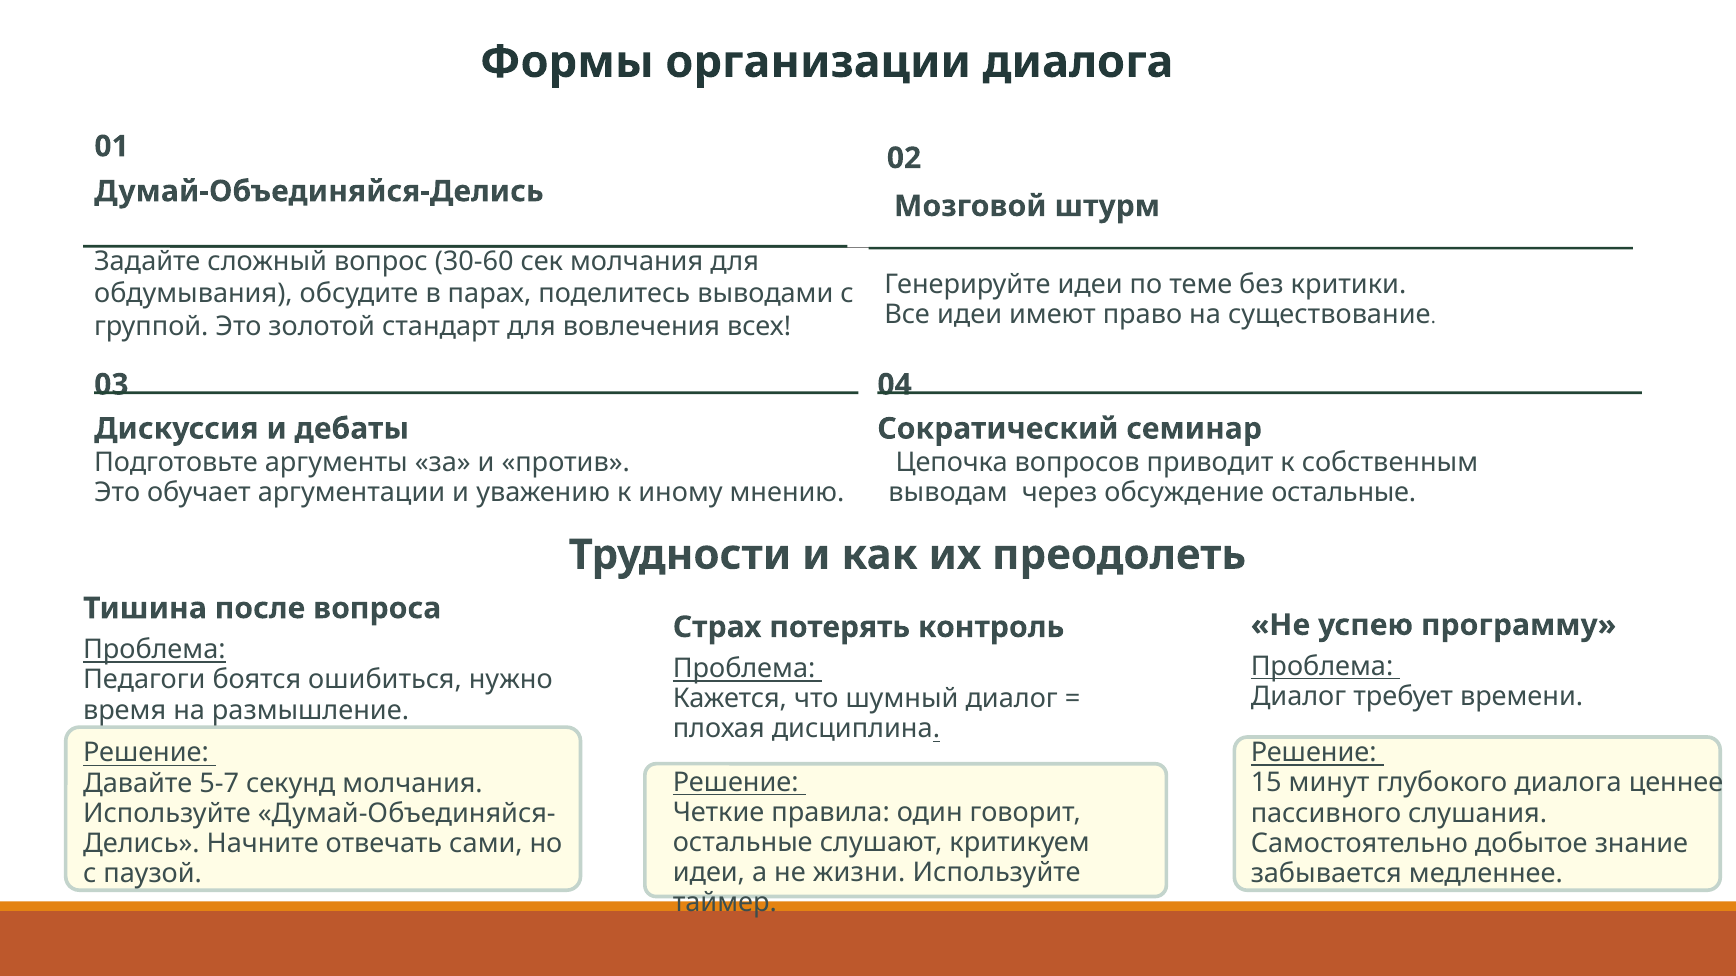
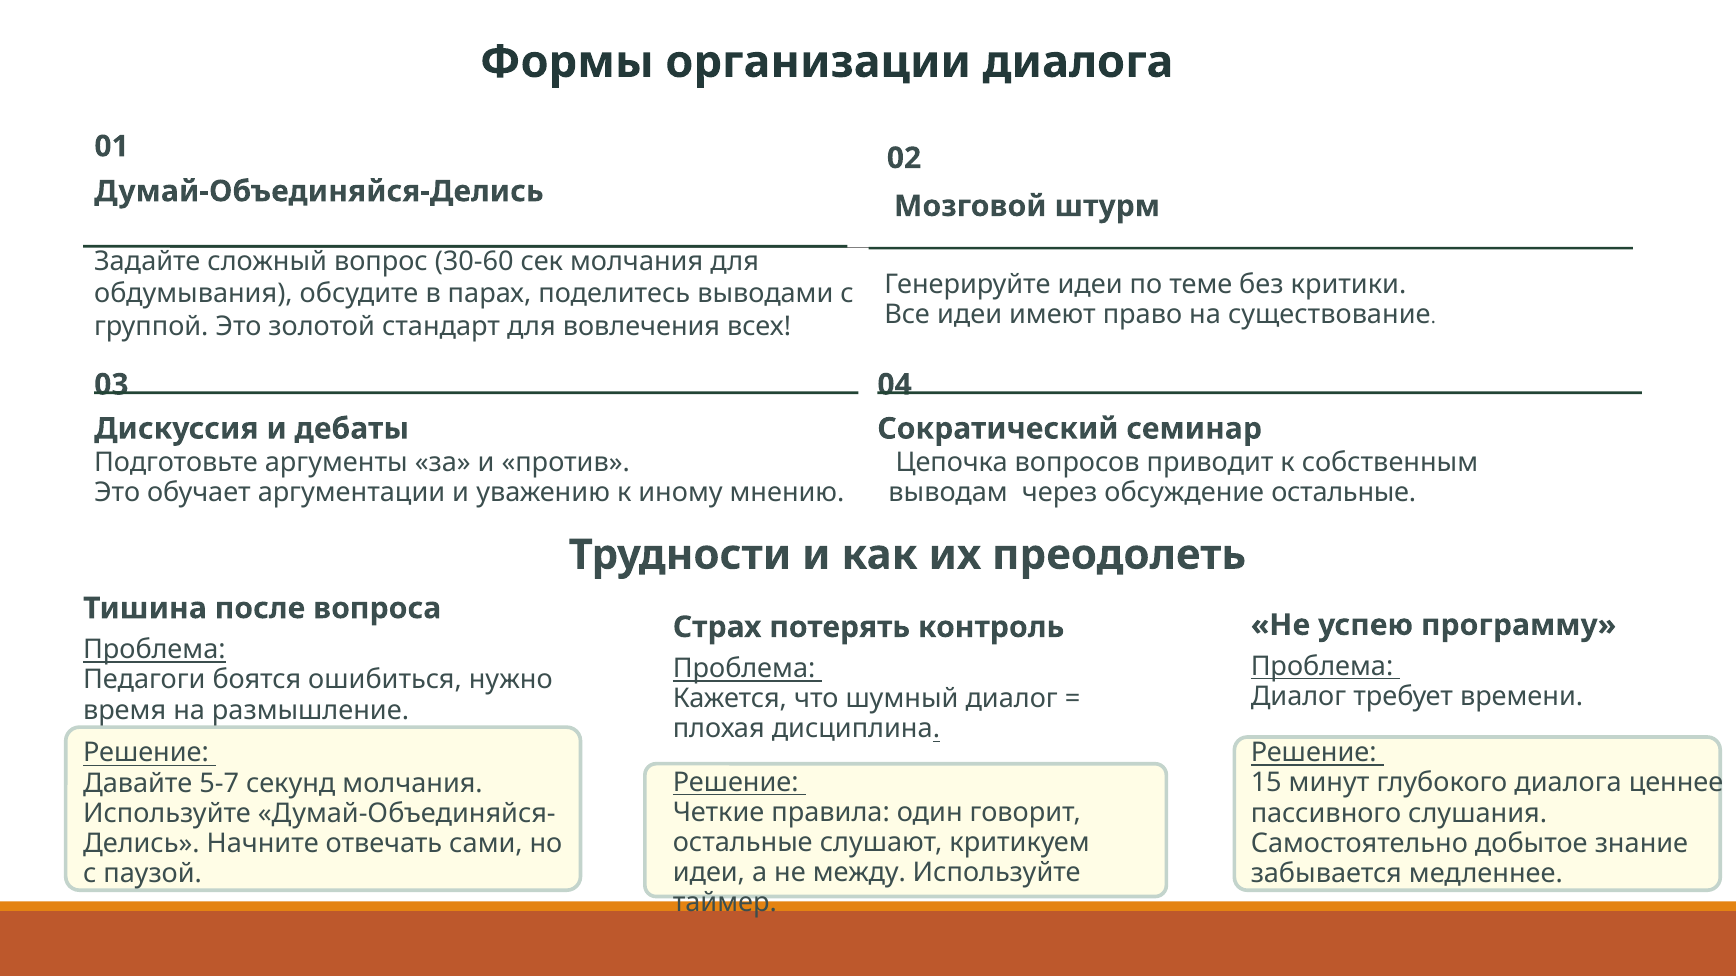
жизни: жизни -> между
